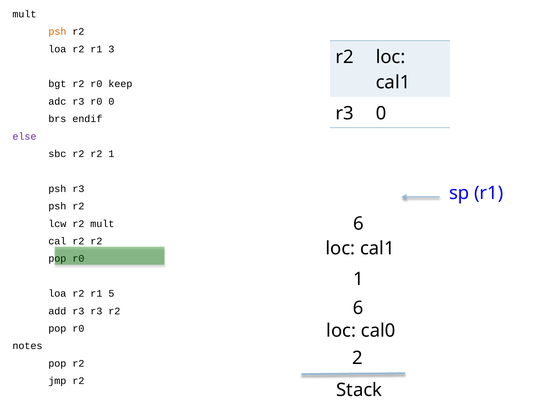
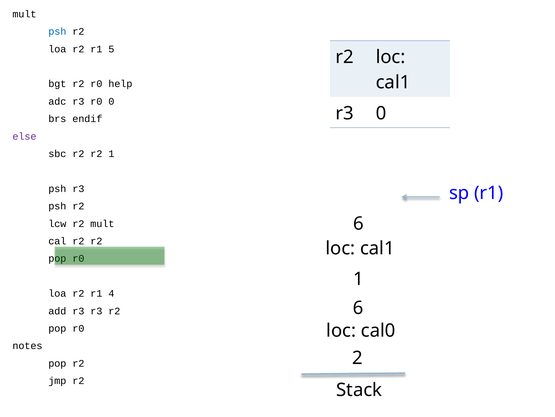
psh at (57, 32) colour: orange -> blue
3: 3 -> 5
keep: keep -> help
5: 5 -> 4
